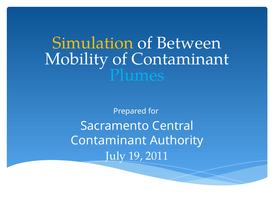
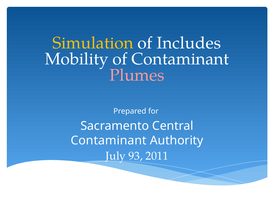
Between: Between -> Includes
Plumes colour: light blue -> pink
19: 19 -> 93
